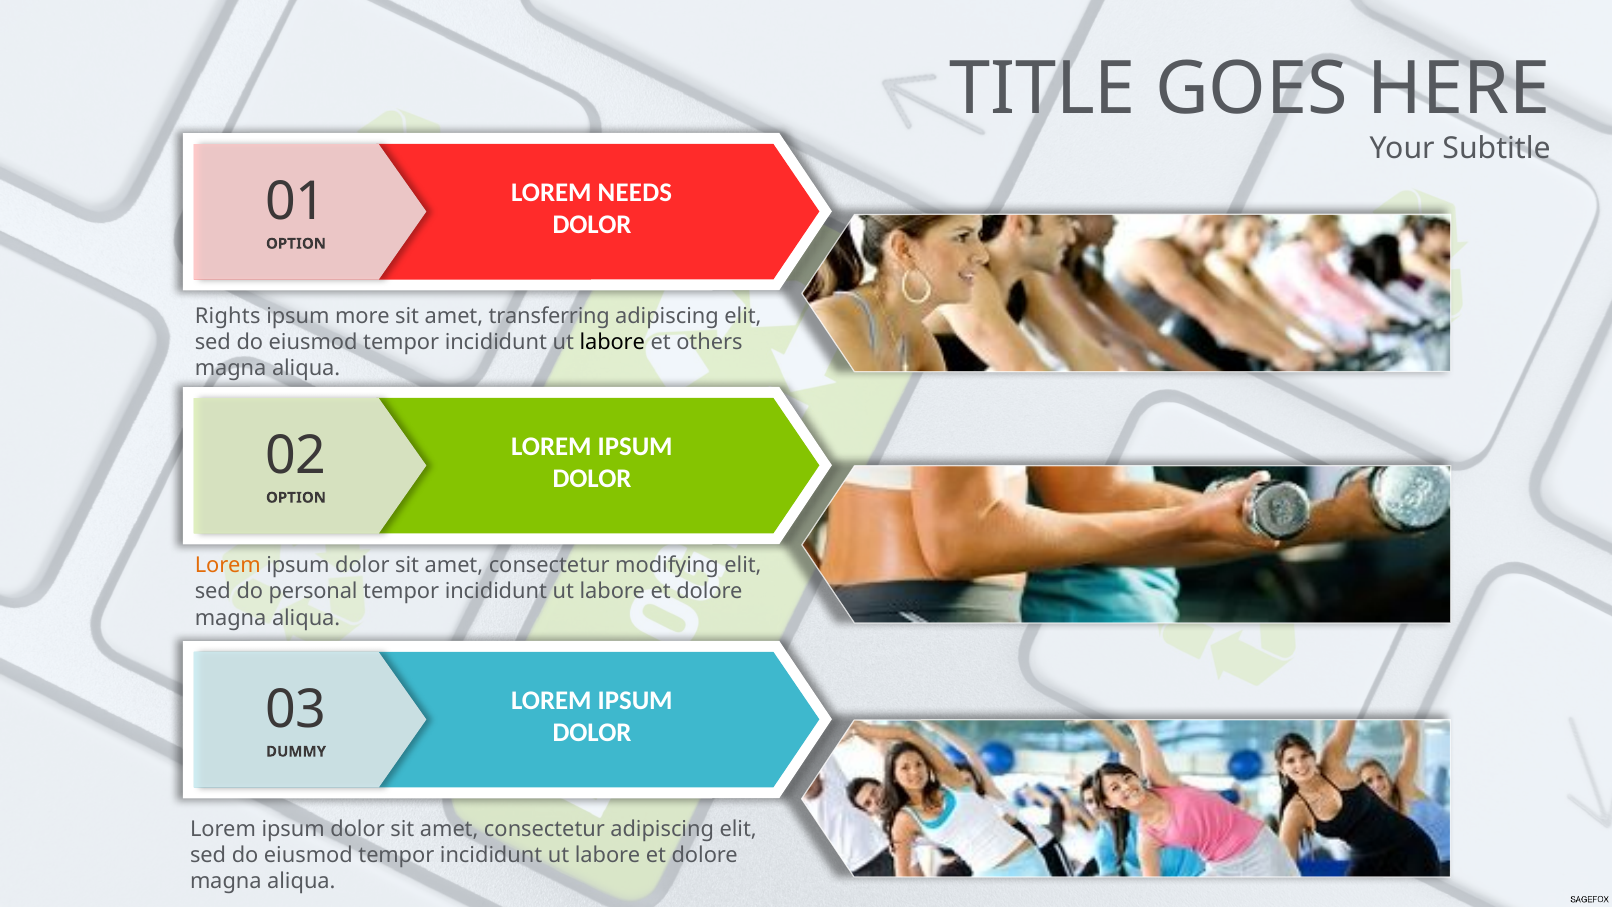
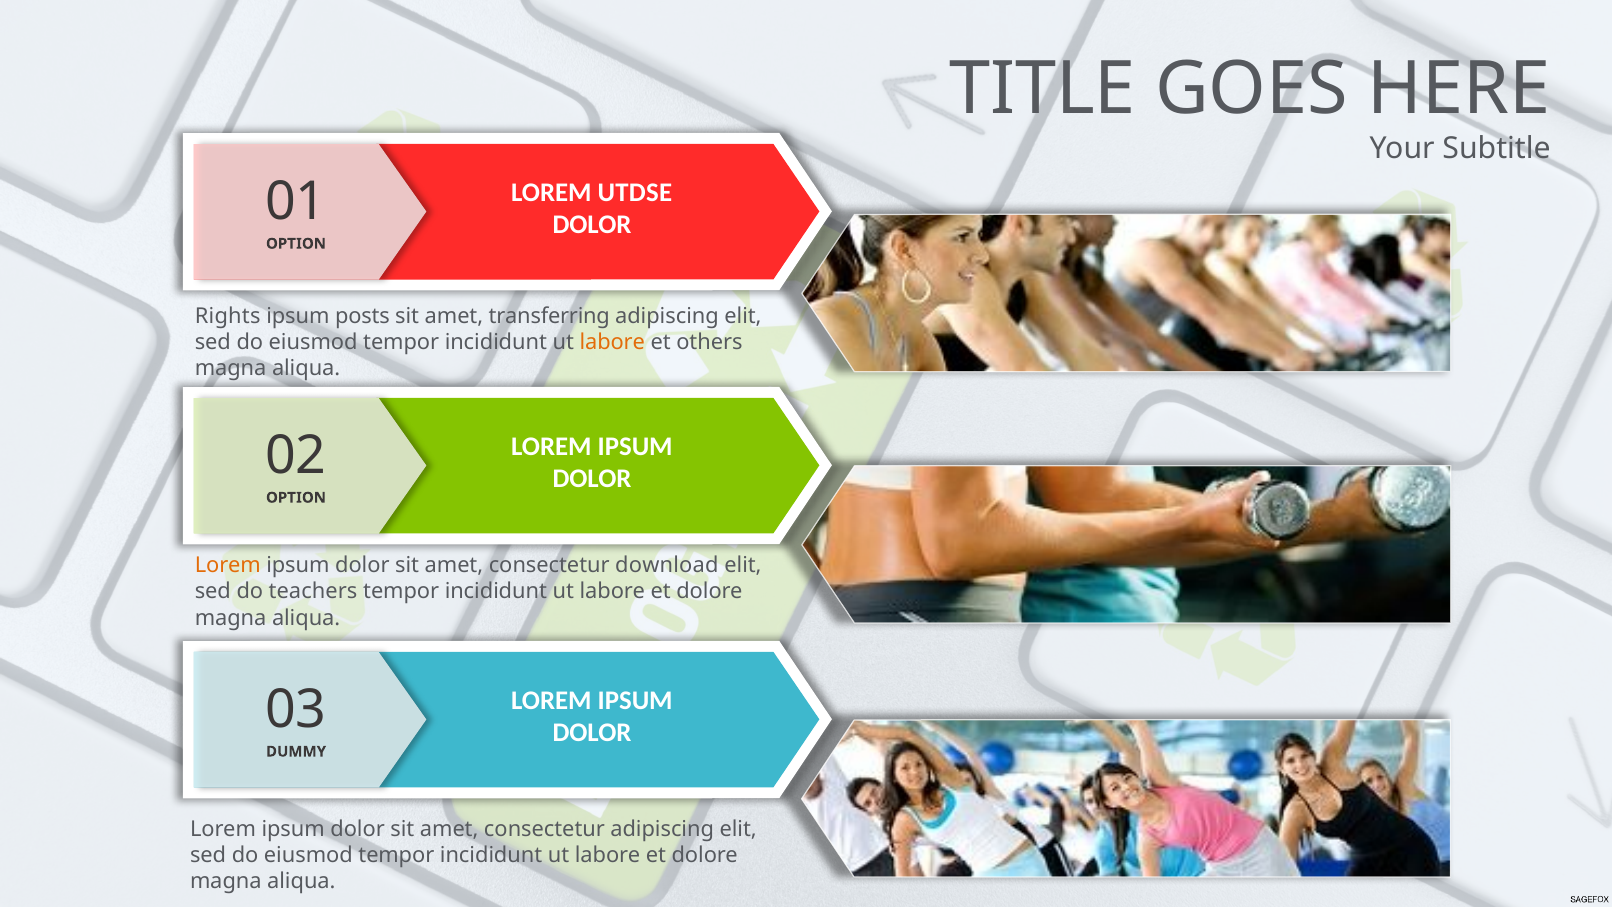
NEEDS: NEEDS -> UTDSE
more: more -> posts
labore at (612, 342) colour: black -> orange
modifying: modifying -> download
personal: personal -> teachers
